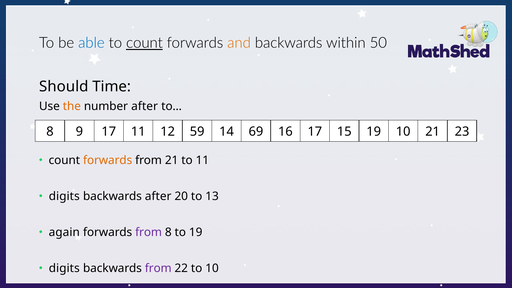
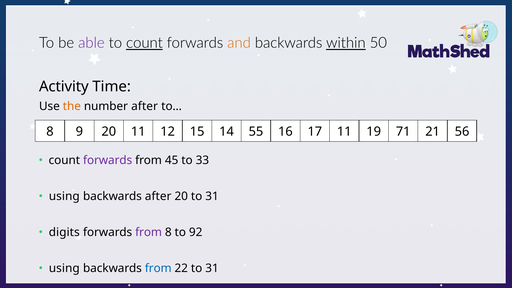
able colour: blue -> purple
within underline: none -> present
Should: Should -> Activity
9 17: 17 -> 20
59: 59 -> 15
69: 69 -> 55
17 15: 15 -> 11
19 10: 10 -> 71
23: 23 -> 56
forwards at (108, 160) colour: orange -> purple
from 21: 21 -> 45
to 11: 11 -> 33
digits at (64, 196): digits -> using
20 to 13: 13 -> 31
again: again -> digits
to 19: 19 -> 92
digits at (64, 268): digits -> using
from at (158, 268) colour: purple -> blue
22 to 10: 10 -> 31
